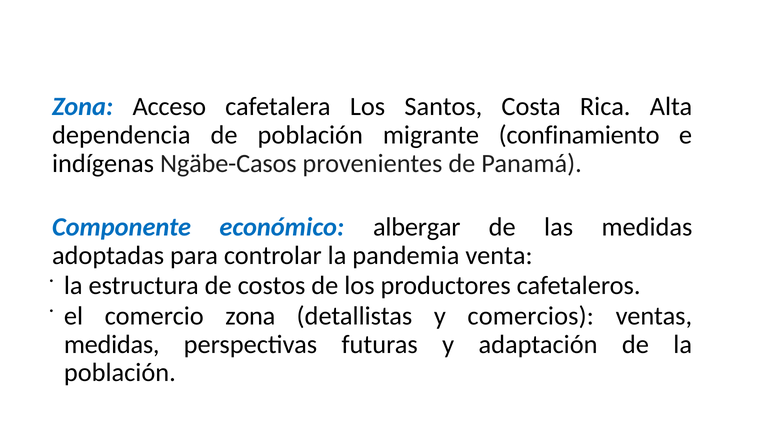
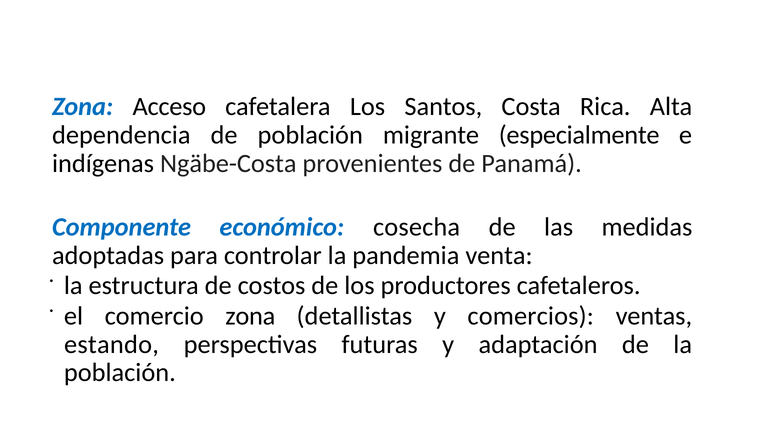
confinamiento: confinamiento -> especialmente
Ngäbe-Casos: Ngäbe-Casos -> Ngäbe-Costa
albergar: albergar -> cosecha
medidas at (112, 345): medidas -> estando
